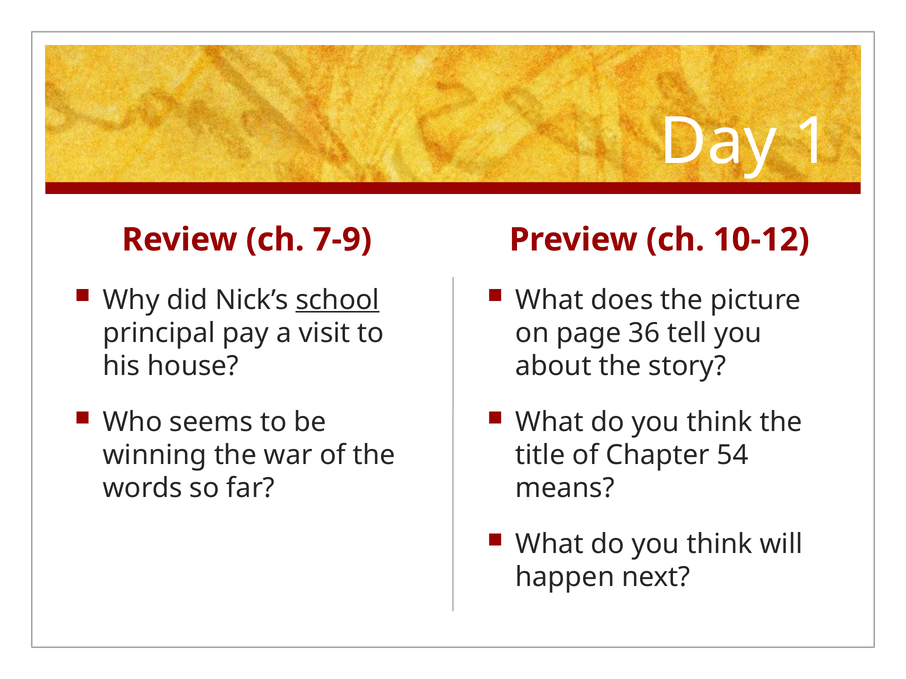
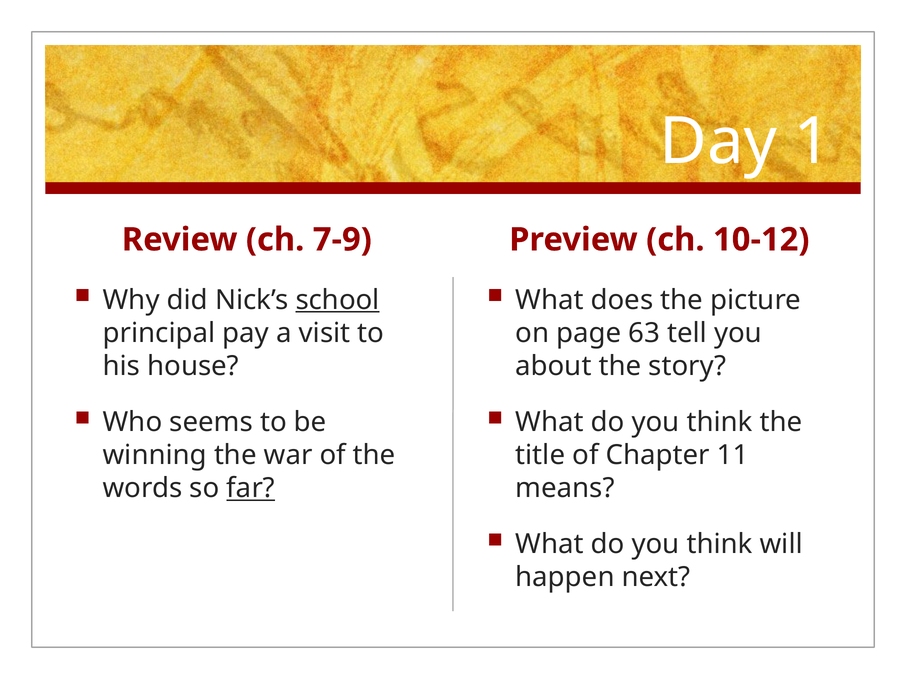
36: 36 -> 63
54: 54 -> 11
far underline: none -> present
